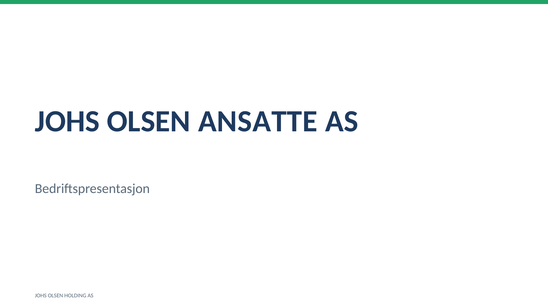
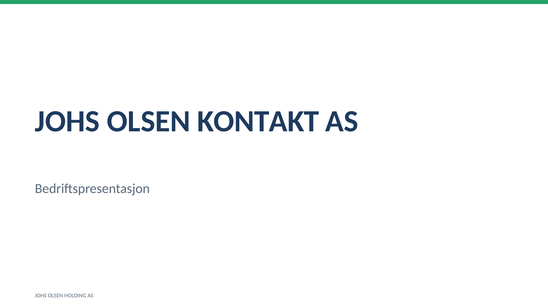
ANSATTE: ANSATTE -> KONTAKT
